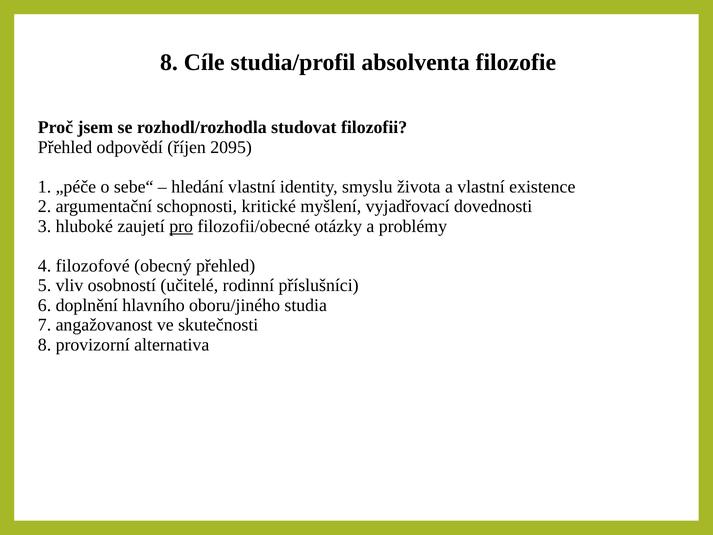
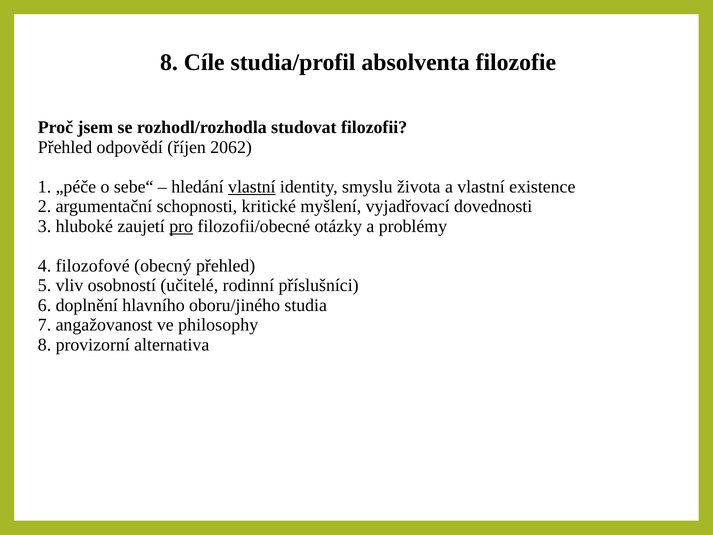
2095: 2095 -> 2062
vlastní at (252, 187) underline: none -> present
skutečnosti: skutečnosti -> philosophy
